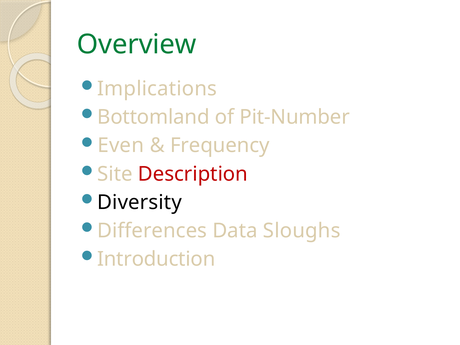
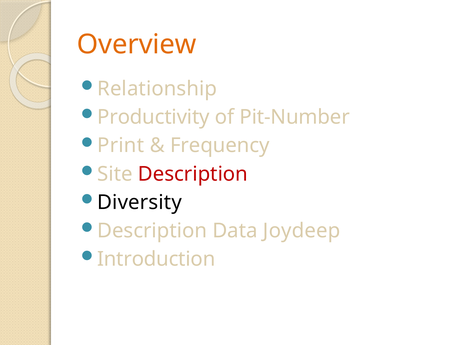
Overview colour: green -> orange
Implications: Implications -> Relationship
Bottomland: Bottomland -> Productivity
Even: Even -> Print
Differences at (152, 231): Differences -> Description
Sloughs: Sloughs -> Joydeep
